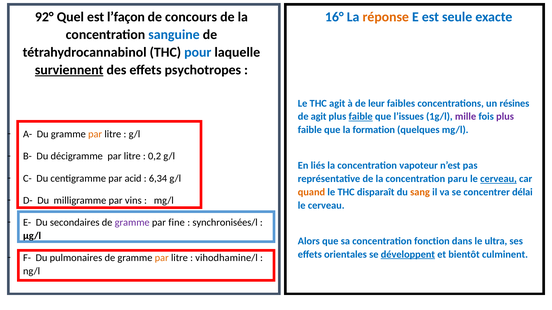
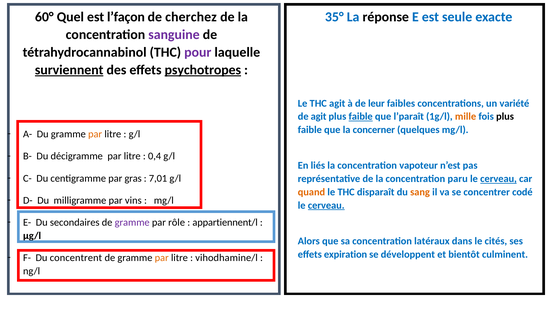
92°: 92° -> 60°
concours: concours -> cherchez
16°: 16° -> 35°
réponse colour: orange -> black
sanguine colour: blue -> purple
pour colour: blue -> purple
psychotropes underline: none -> present
résines: résines -> variété
l’issues: l’issues -> l’paraît
mille colour: purple -> orange
plus at (505, 117) colour: purple -> black
formation: formation -> concerner
0,2: 0,2 -> 0,4
acid: acid -> gras
6,34: 6,34 -> 7,01
délai: délai -> codé
cerveau at (326, 206) underline: none -> present
fine: fine -> rôle
synchronisées/l: synchronisées/l -> appartiennent/l
fonction: fonction -> latéraux
ultra: ultra -> cités
orientales: orientales -> expiration
développent underline: present -> none
pulmonaires: pulmonaires -> concentrent
